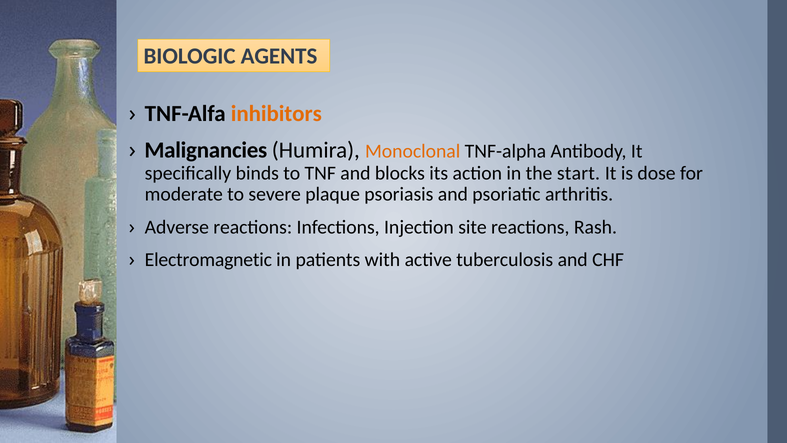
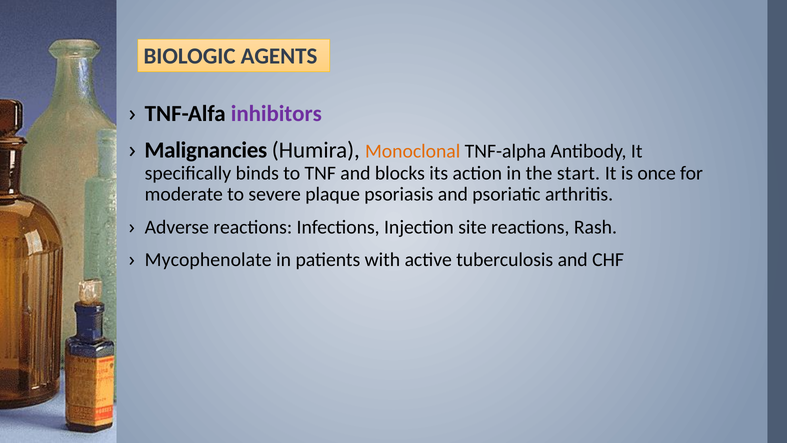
inhibitors colour: orange -> purple
dose: dose -> once
Electromagnetic: Electromagnetic -> Mycophenolate
